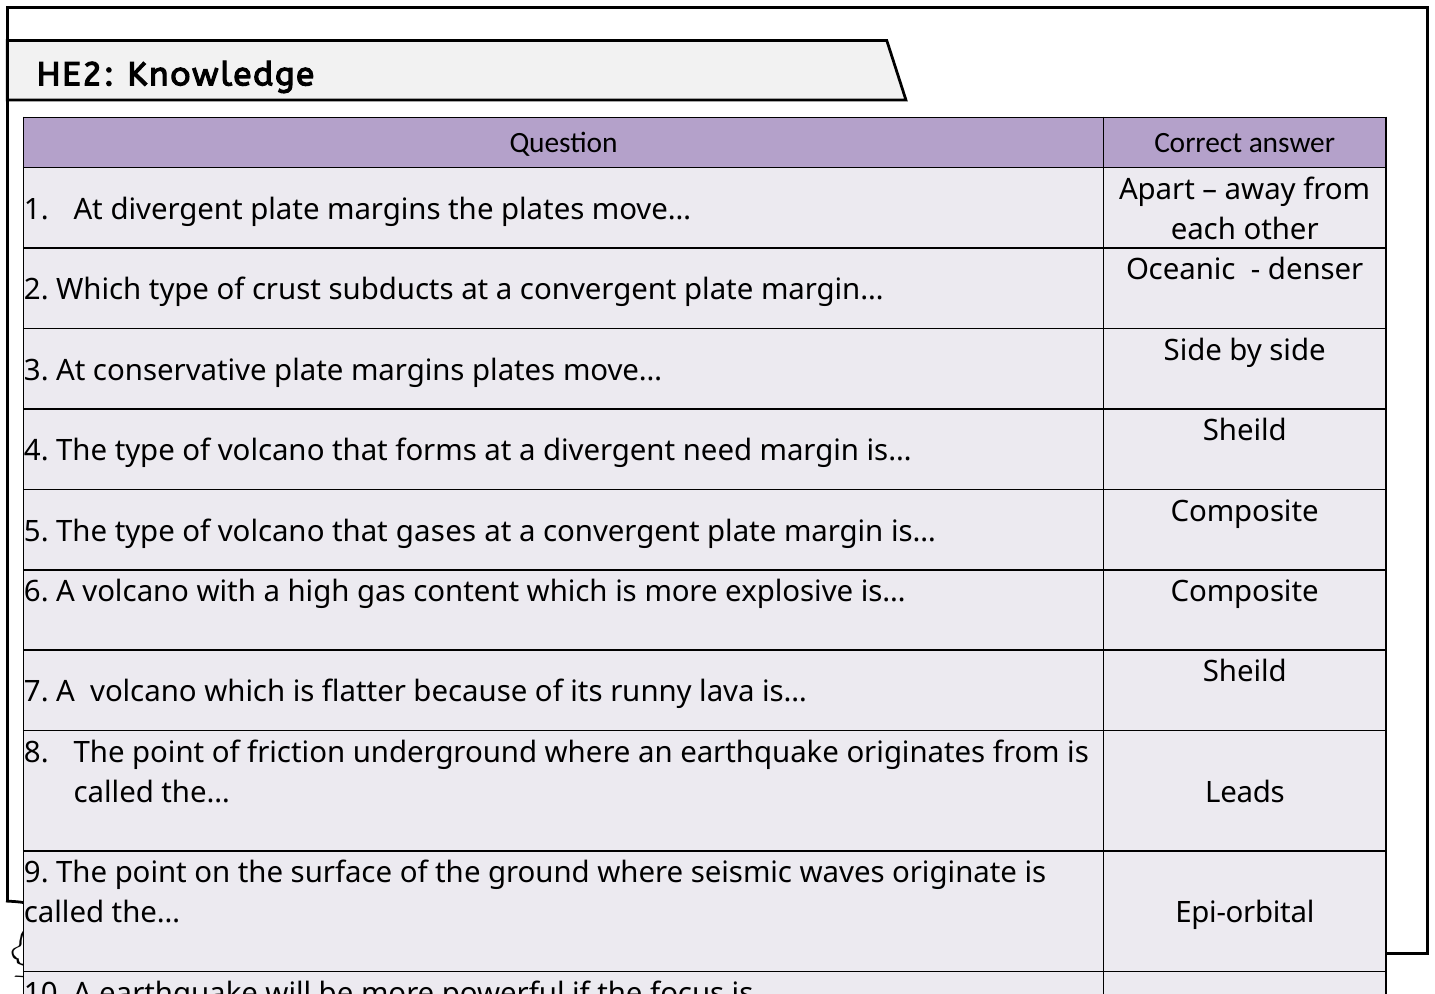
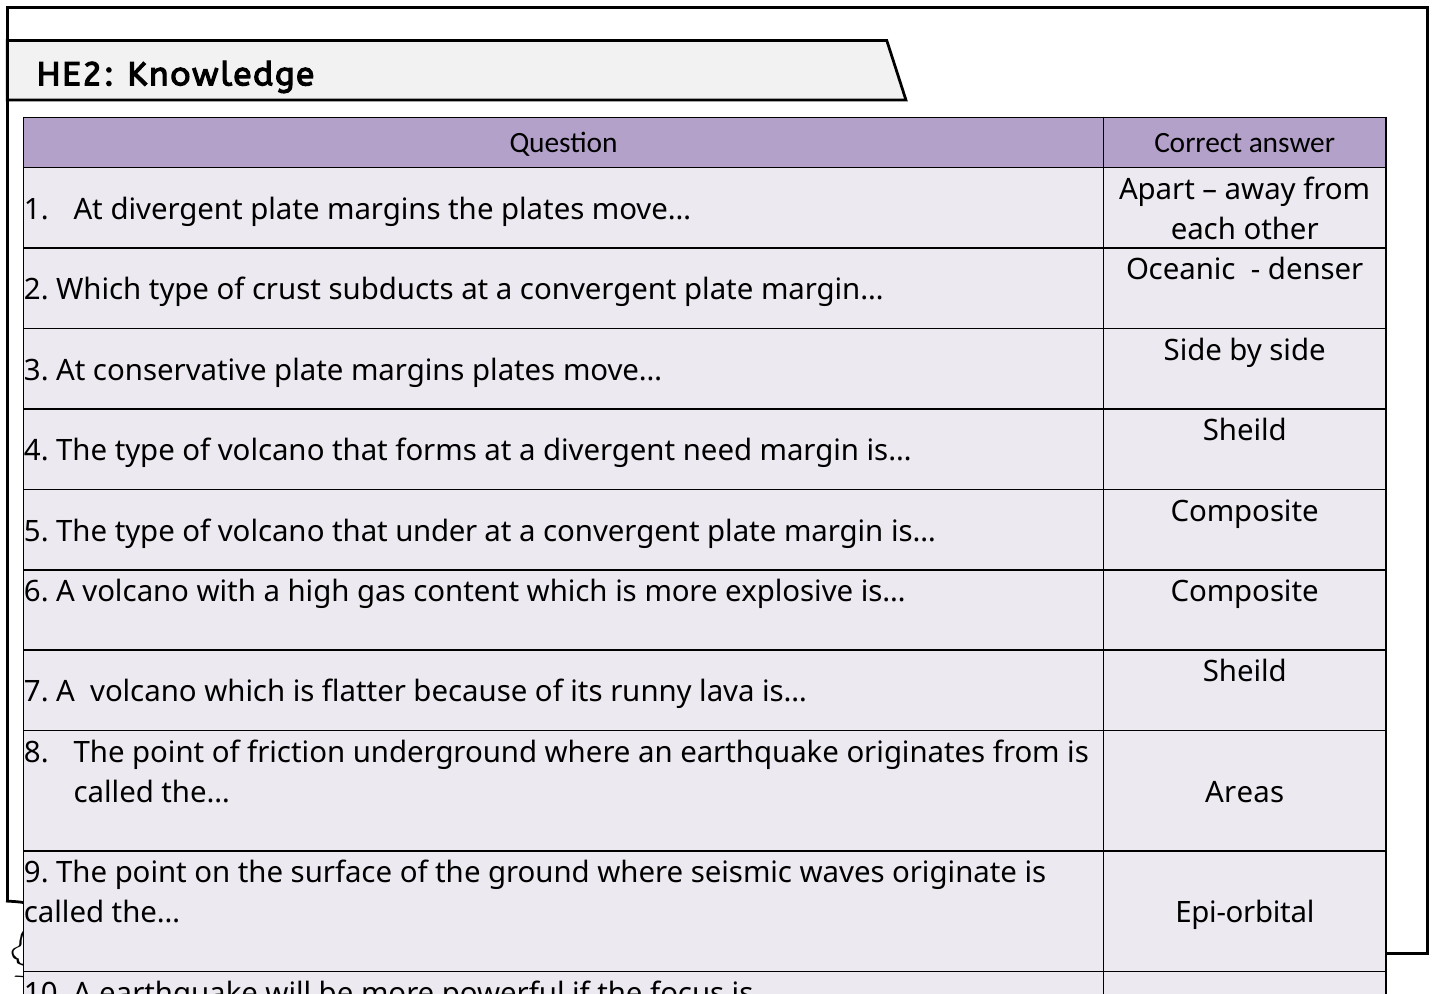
gases: gases -> under
Leads: Leads -> Areas
